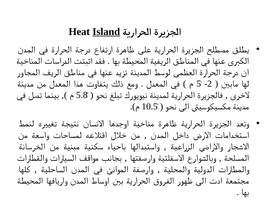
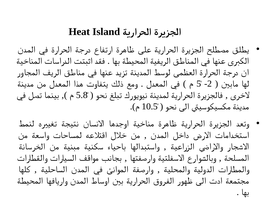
Island underline: present -> none
